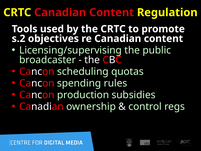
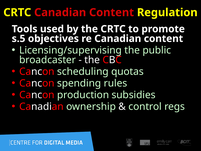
s.2: s.2 -> s.5
